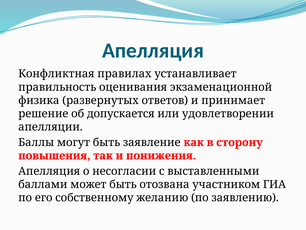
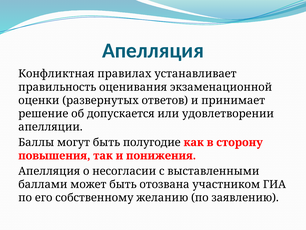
физика: физика -> оценки
заявление: заявление -> полугодие
